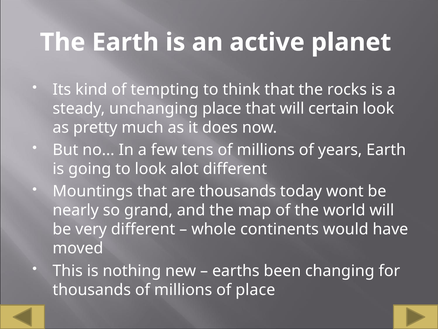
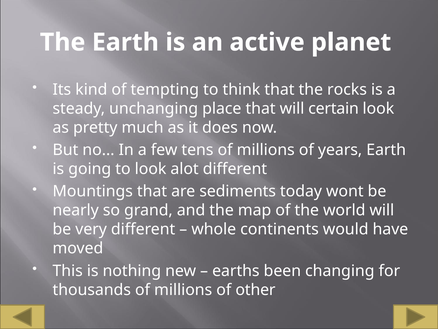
are thousands: thousands -> sediments
of place: place -> other
